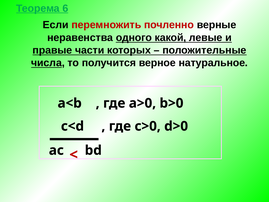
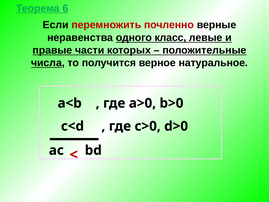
какой: какой -> класс
